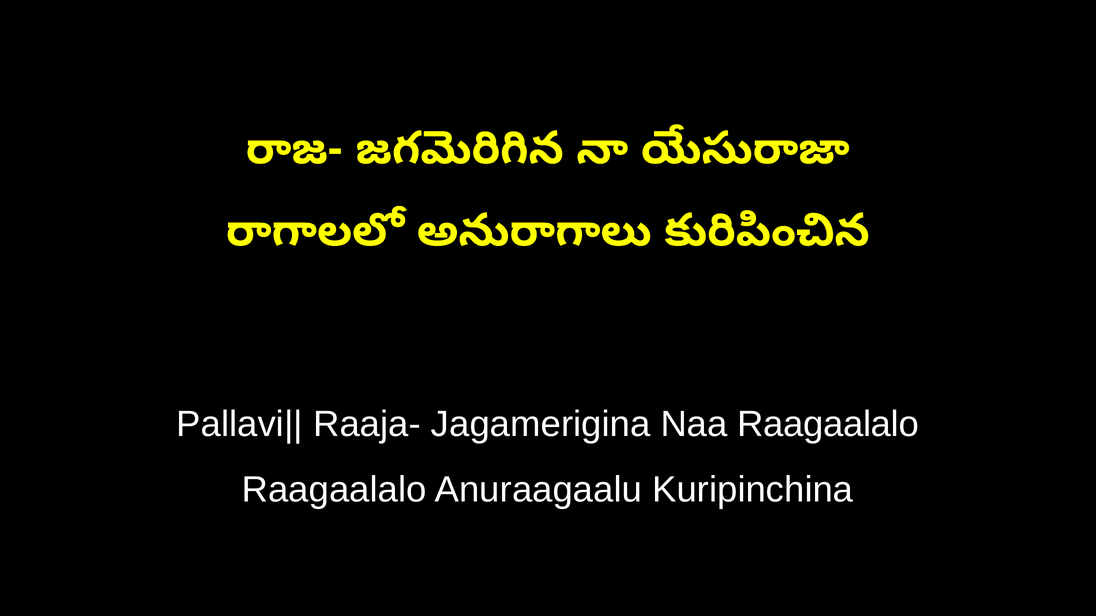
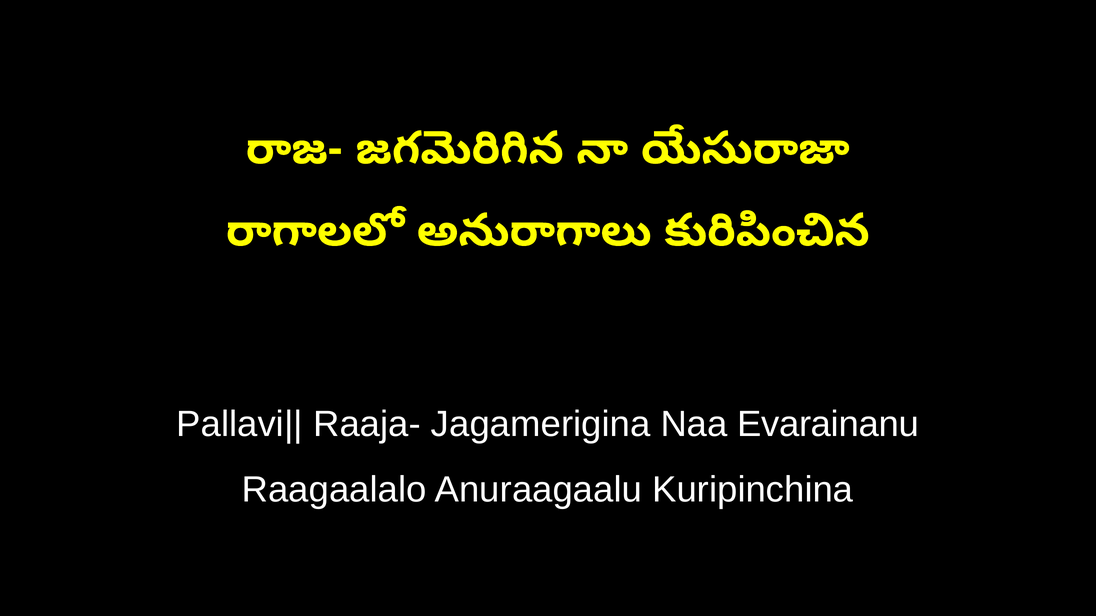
Naa Raagaalalo: Raagaalalo -> Evarainanu
